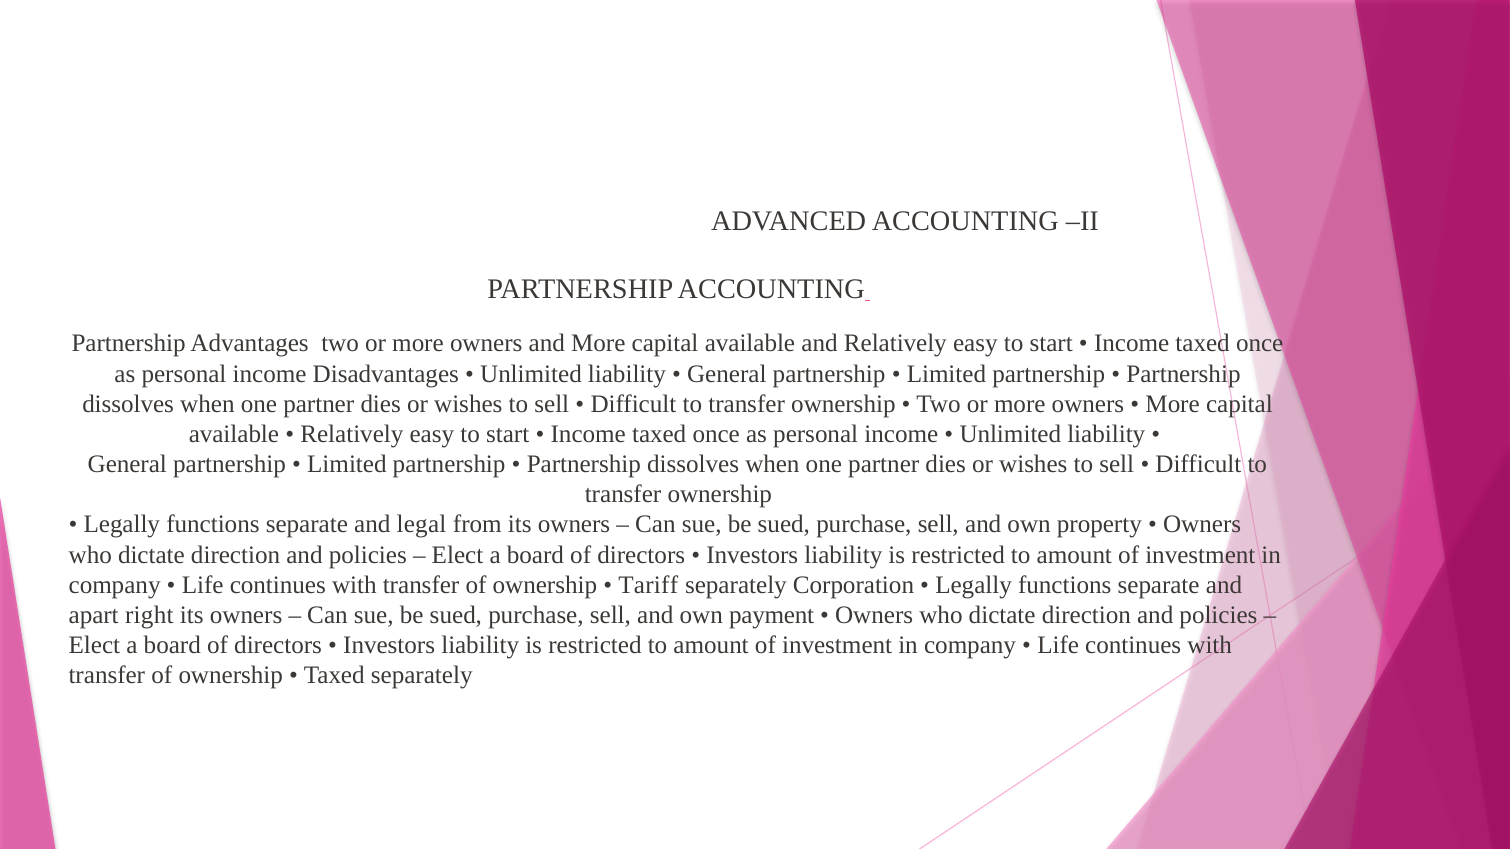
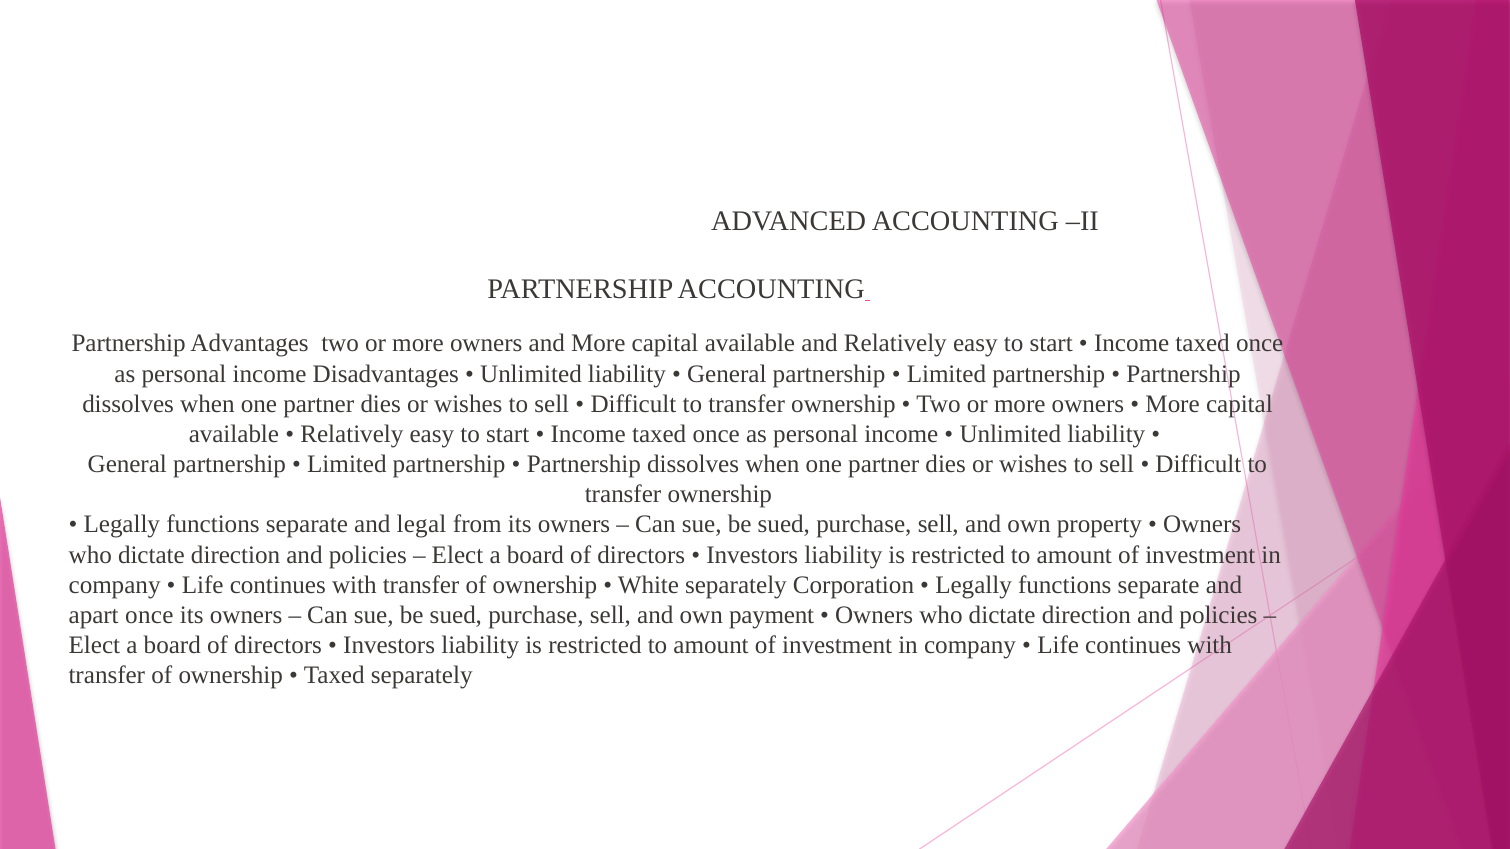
Tariff: Tariff -> White
apart right: right -> once
